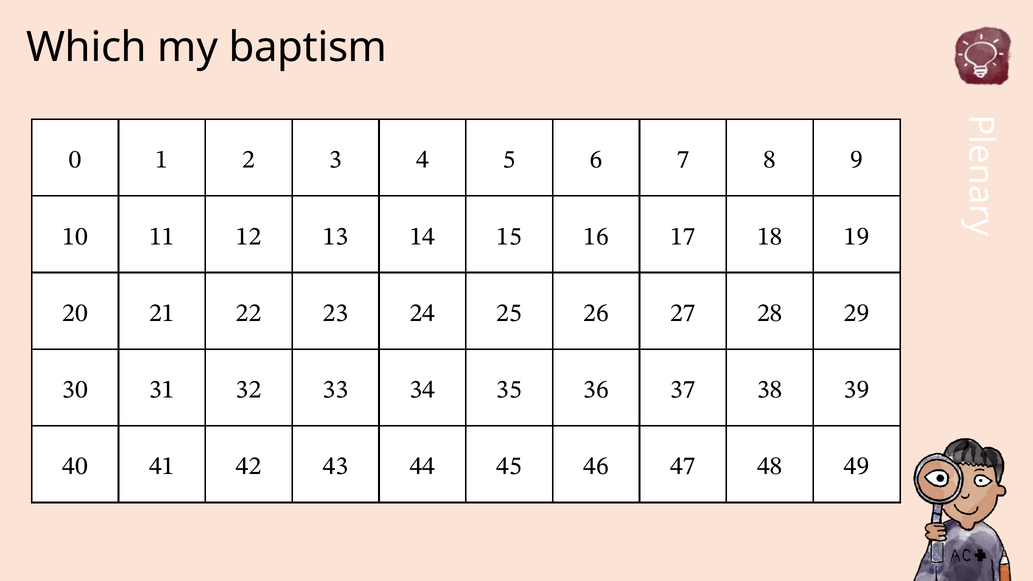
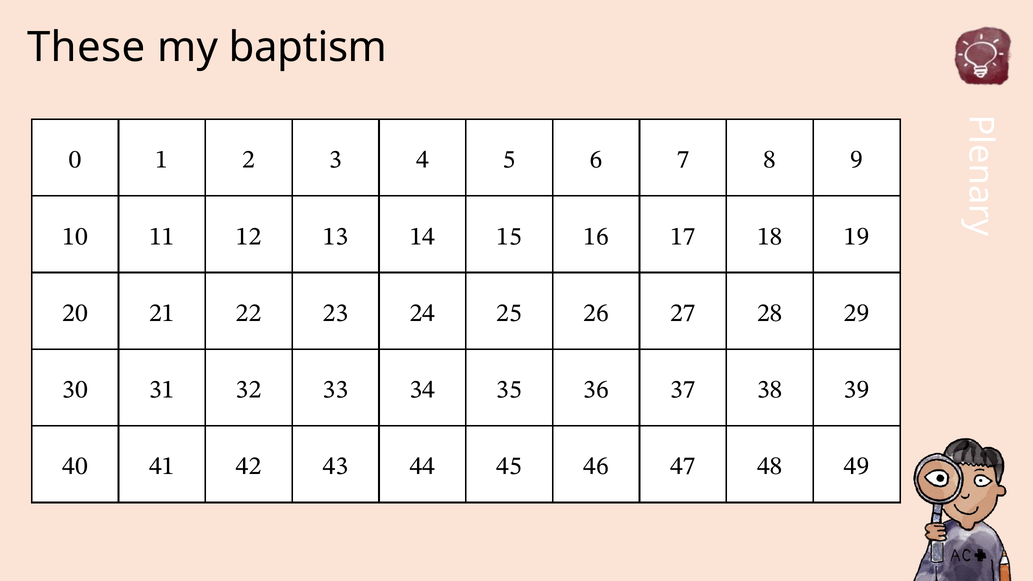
Which: Which -> These
